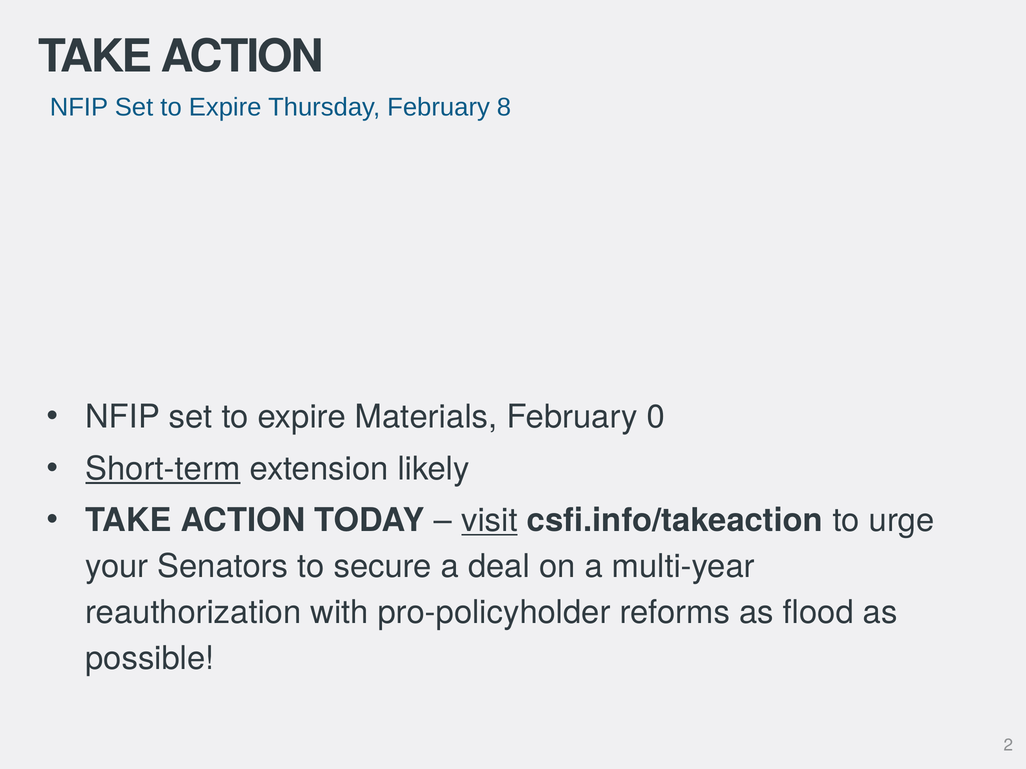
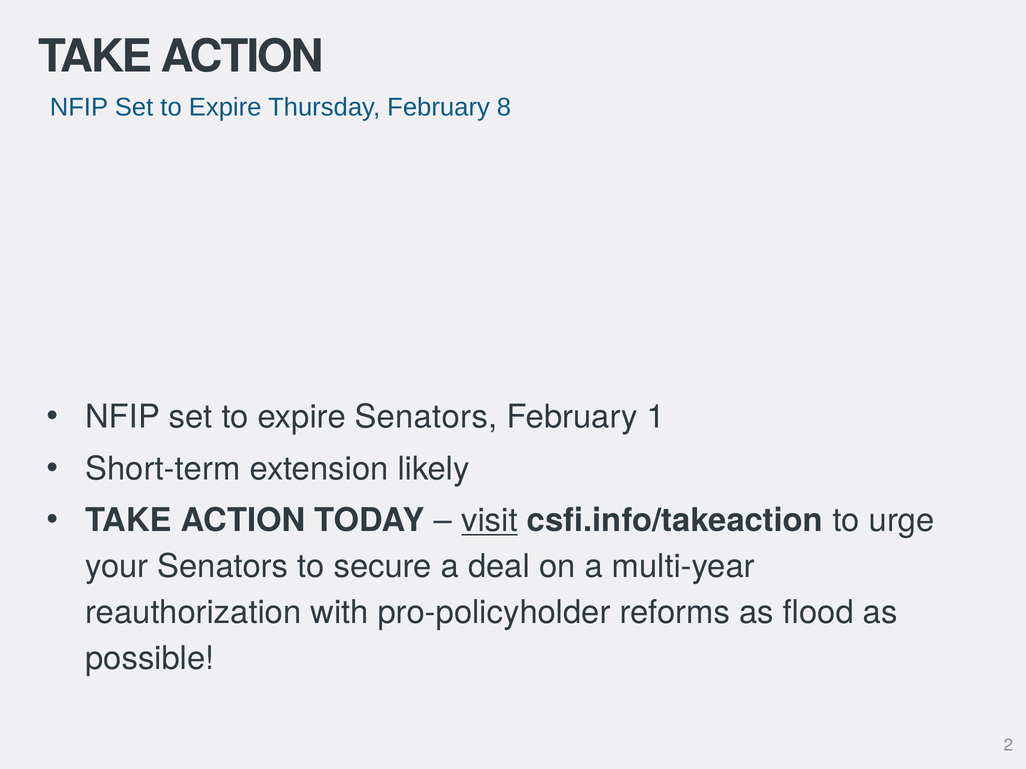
expire Materials: Materials -> Senators
0: 0 -> 1
Short-term underline: present -> none
